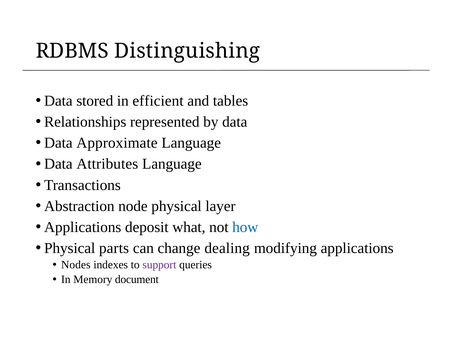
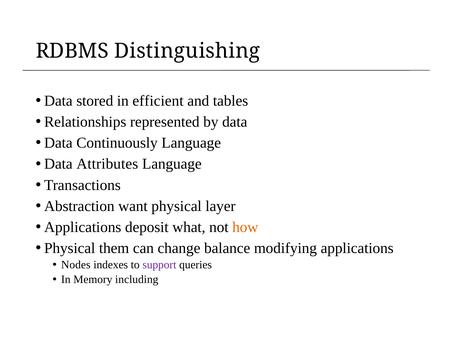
Approximate: Approximate -> Continuously
node: node -> want
how colour: blue -> orange
parts: parts -> them
dealing: dealing -> balance
document: document -> including
